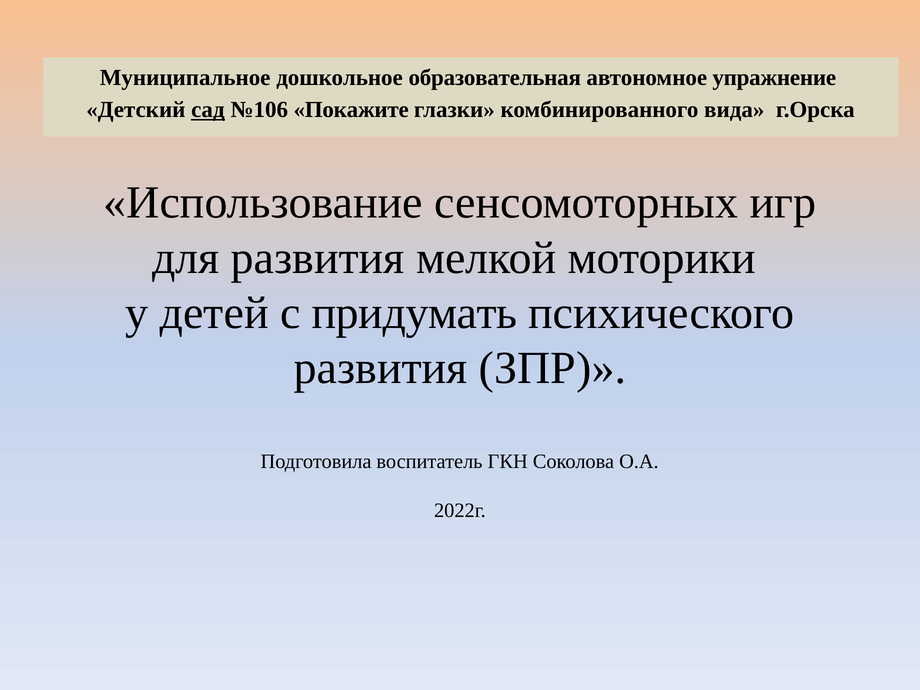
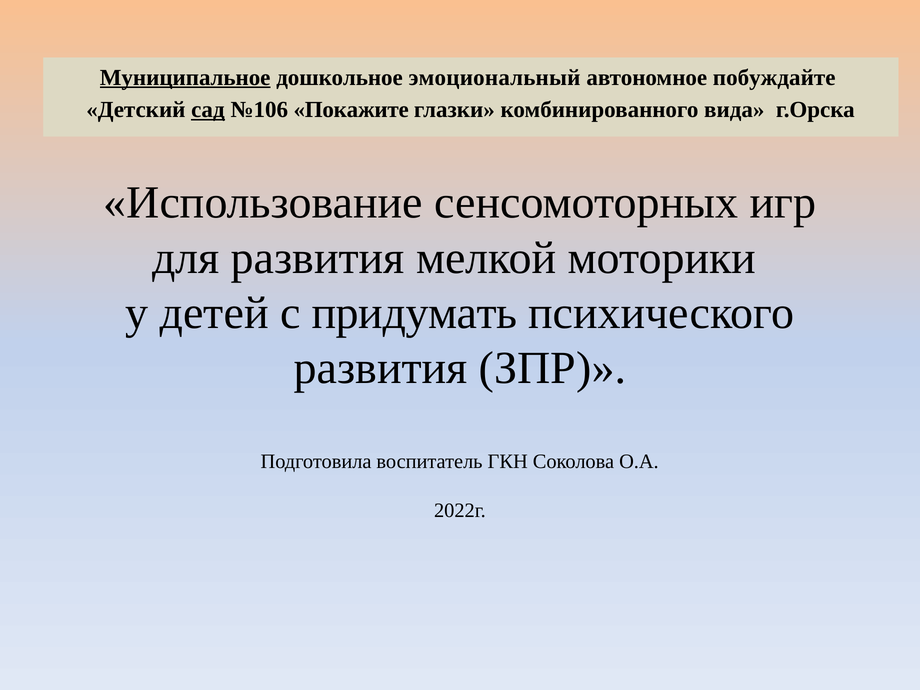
Муниципальное underline: none -> present
образовательная: образовательная -> эмоциональный
упражнение: упражнение -> побуждайте
